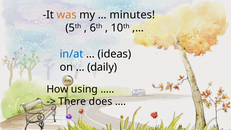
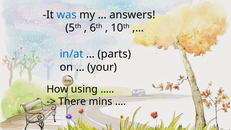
was colour: orange -> blue
minutes: minutes -> answers
ideas: ideas -> parts
daily: daily -> your
does: does -> mins
